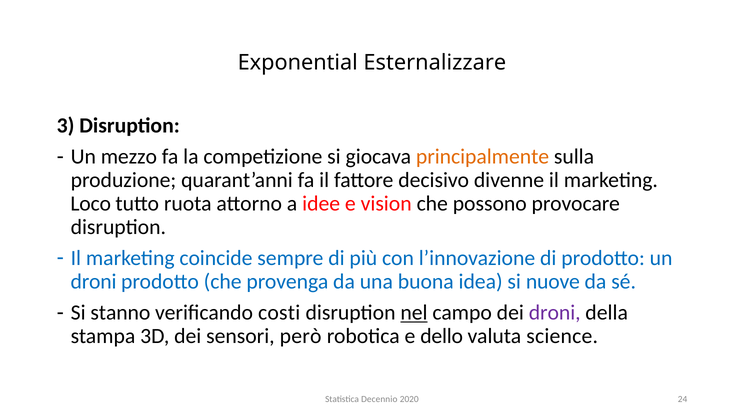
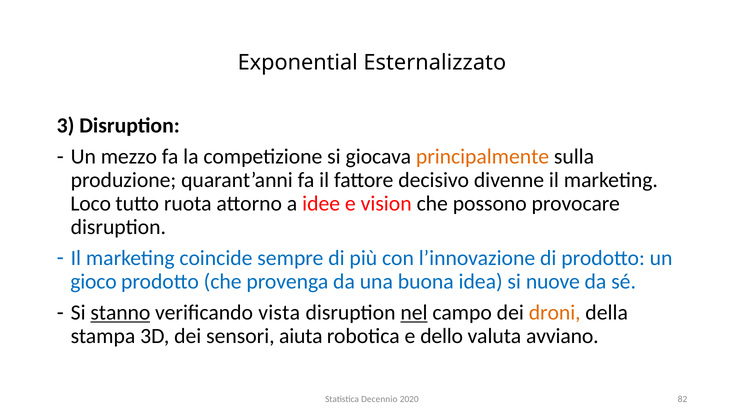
Esternalizzare: Esternalizzare -> Esternalizzato
droni at (94, 282): droni -> gioco
stanno underline: none -> present
costi: costi -> vista
droni at (555, 313) colour: purple -> orange
però: però -> aiuta
science: science -> avviano
24: 24 -> 82
